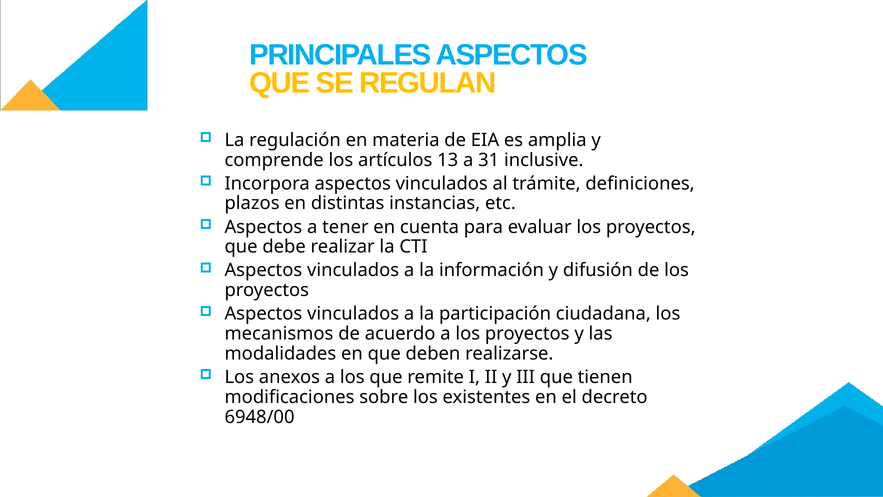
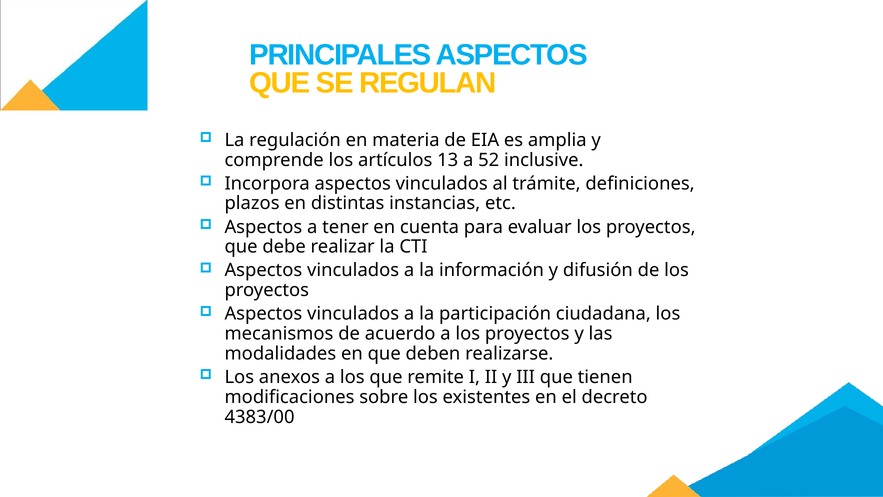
31: 31 -> 52
6948/00: 6948/00 -> 4383/00
